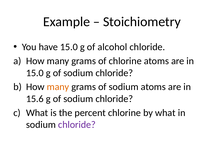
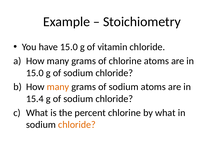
alcohol: alcohol -> vitamin
15.6: 15.6 -> 15.4
chloride at (77, 125) colour: purple -> orange
